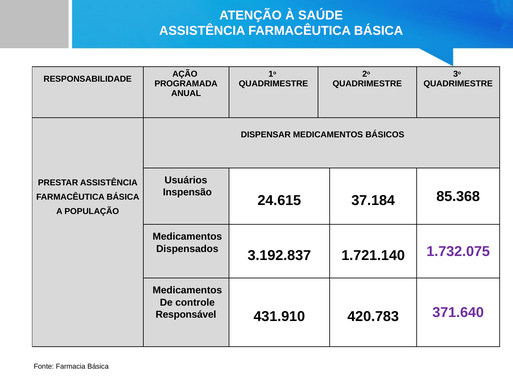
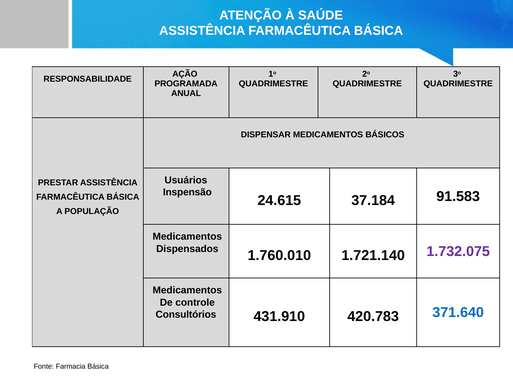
85.368: 85.368 -> 91.583
3.192.837: 3.192.837 -> 1.760.010
Responsável: Responsável -> Consultórios
371.640 colour: purple -> blue
